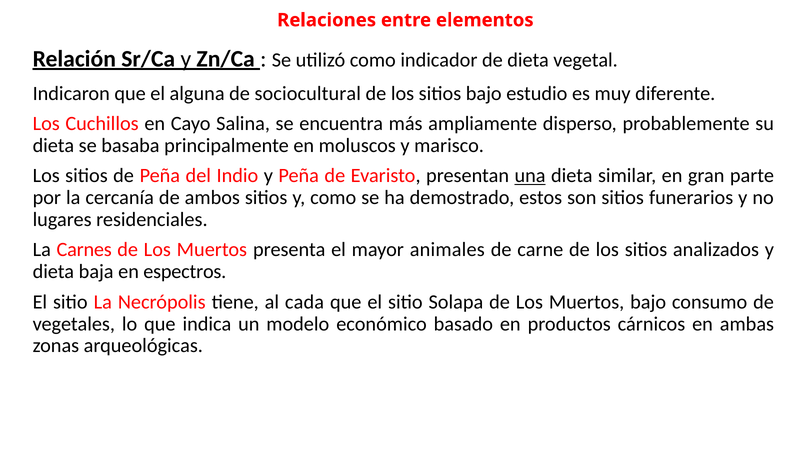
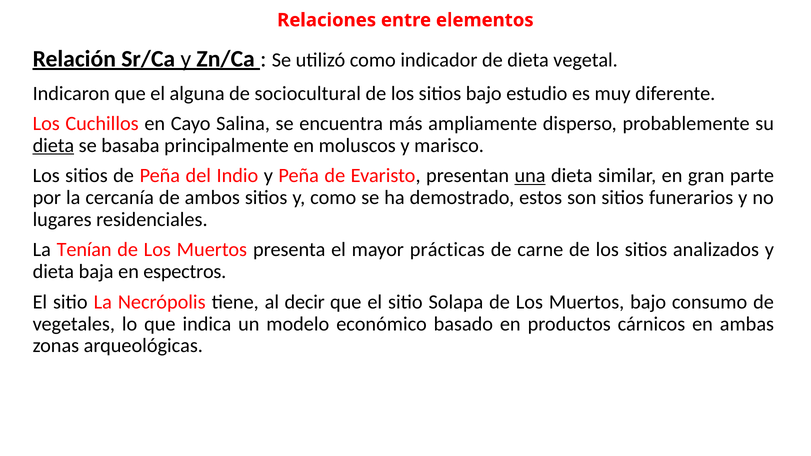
dieta at (53, 145) underline: none -> present
Carnes: Carnes -> Tenían
animales: animales -> prácticas
cada: cada -> decir
